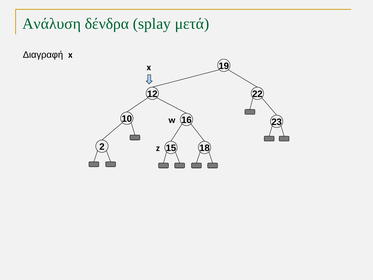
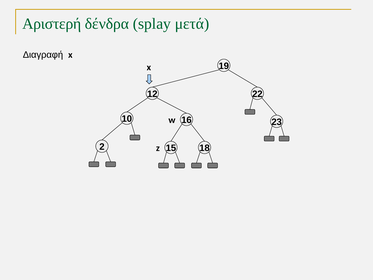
Ανάλυση: Ανάλυση -> Αριστερή
